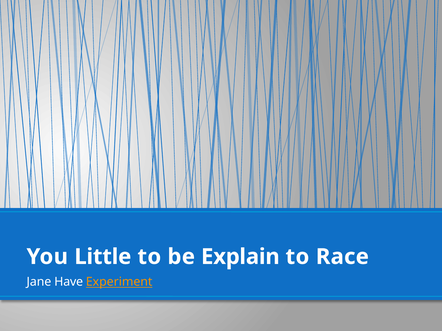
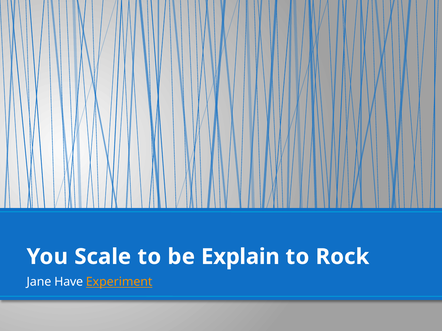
Little: Little -> Scale
Race: Race -> Rock
